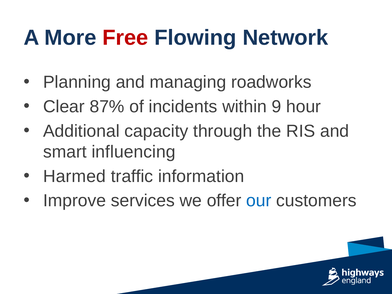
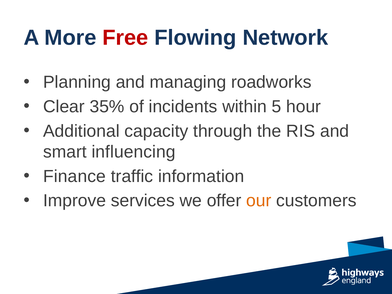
87%: 87% -> 35%
9: 9 -> 5
Harmed: Harmed -> Finance
our colour: blue -> orange
